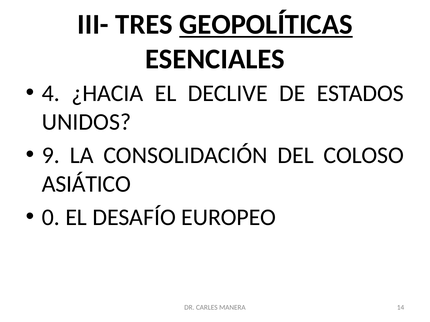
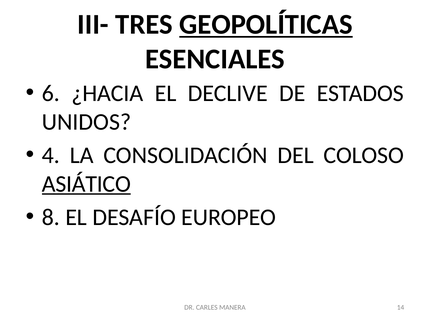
4: 4 -> 6
9: 9 -> 4
ASIÁTICO underline: none -> present
0: 0 -> 8
